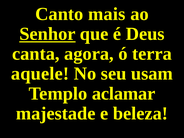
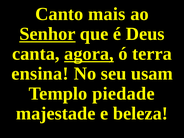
agora underline: none -> present
aquele: aquele -> ensina
aclamar: aclamar -> piedade
